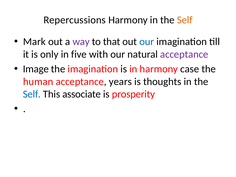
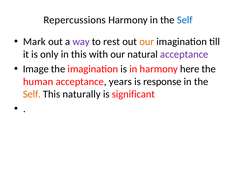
Self at (185, 20) colour: orange -> blue
that: that -> rest
our at (147, 42) colour: blue -> orange
in five: five -> this
case: case -> here
thoughts: thoughts -> response
Self at (32, 94) colour: blue -> orange
associate: associate -> naturally
prosperity: prosperity -> significant
